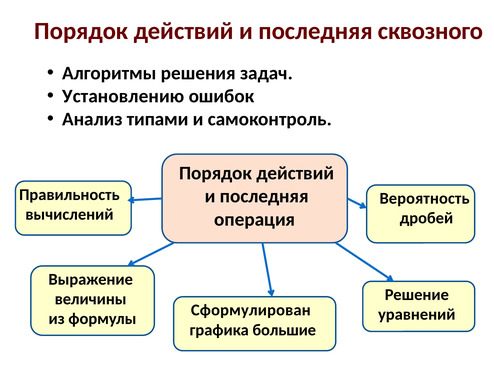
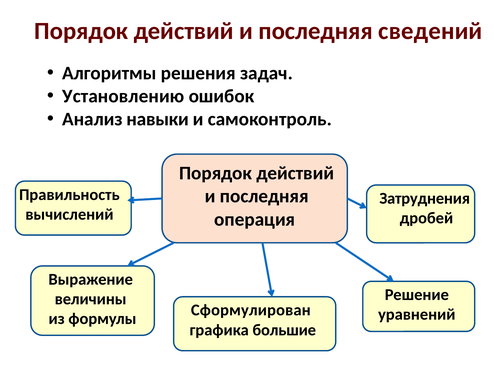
сквозного: сквозного -> сведений
типами: типами -> навыки
Вероятность: Вероятность -> Затруднения
